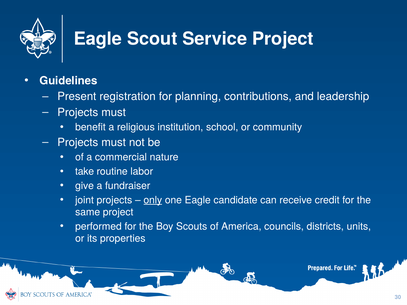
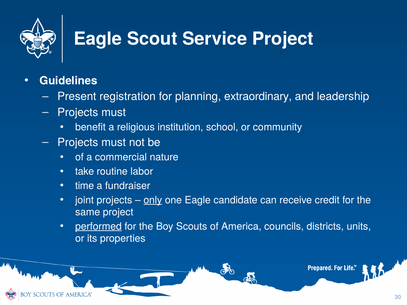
contributions: contributions -> extraordinary
give: give -> time
performed underline: none -> present
